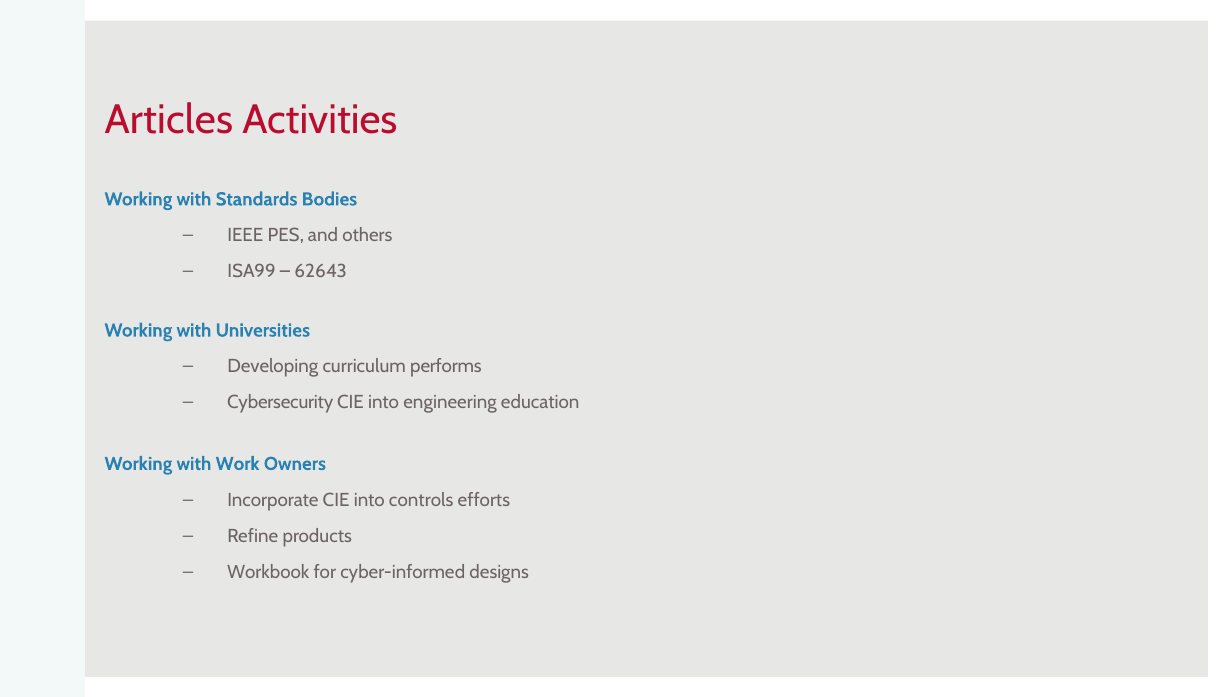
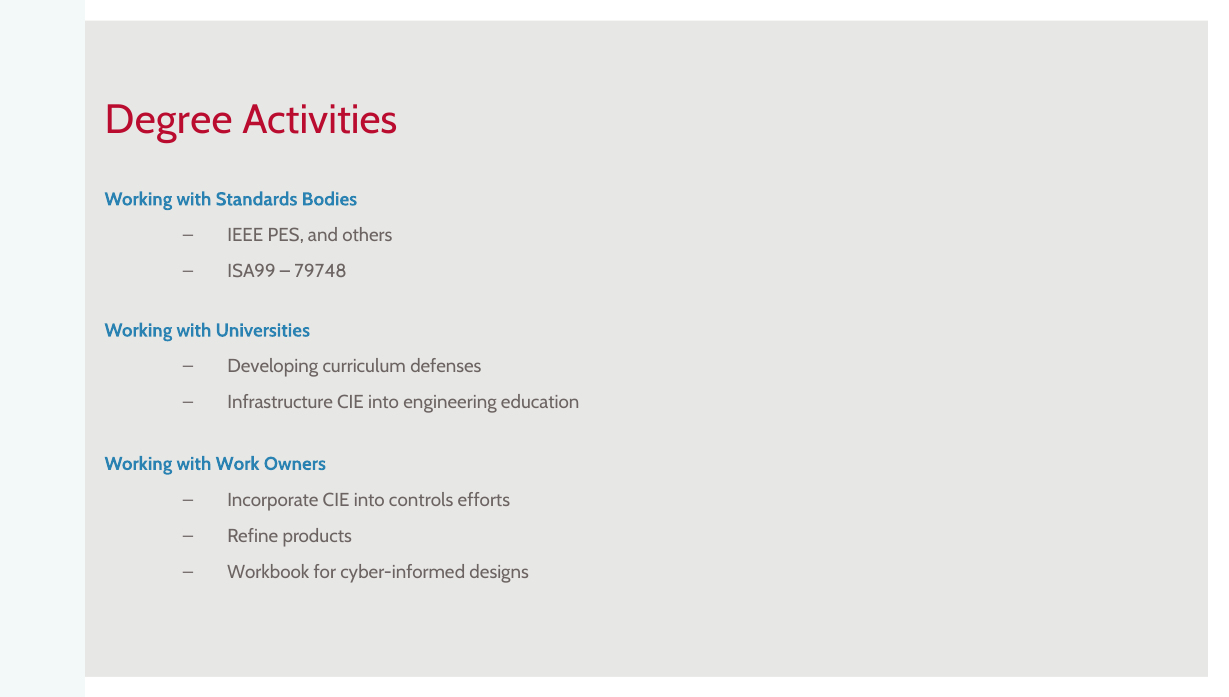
Articles: Articles -> Degree
62643: 62643 -> 79748
performs: performs -> defenses
Cybersecurity: Cybersecurity -> Infrastructure
